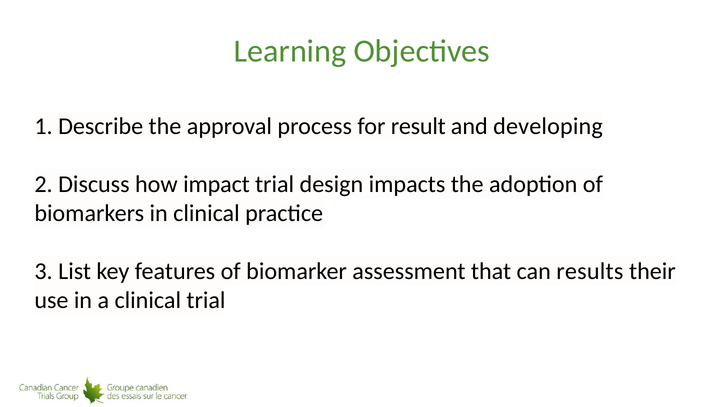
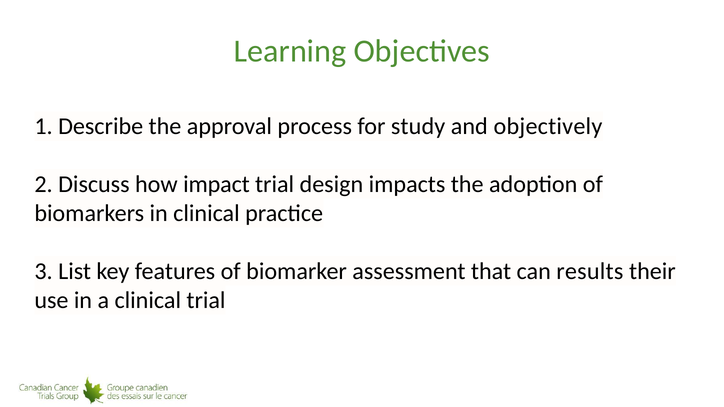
result: result -> study
developing: developing -> objectively
